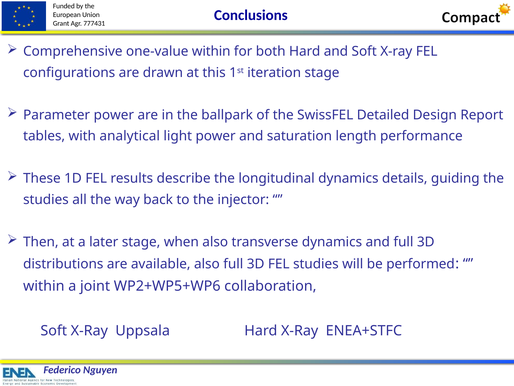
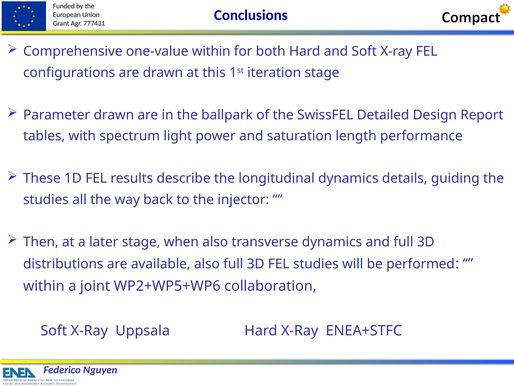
Parameter power: power -> drawn
analytical: analytical -> spectrum
